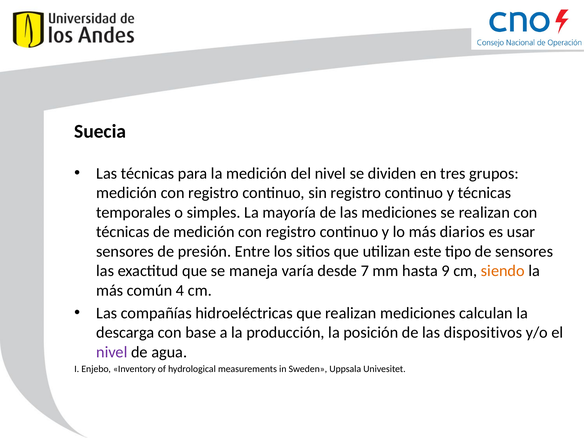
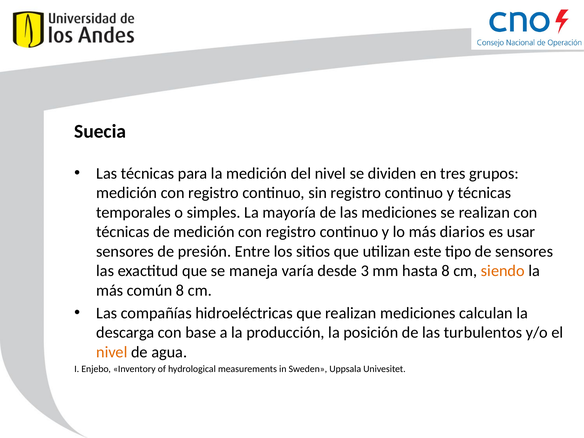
7: 7 -> 3
hasta 9: 9 -> 8
común 4: 4 -> 8
dispositivos: dispositivos -> turbulentos
nivel at (112, 352) colour: purple -> orange
